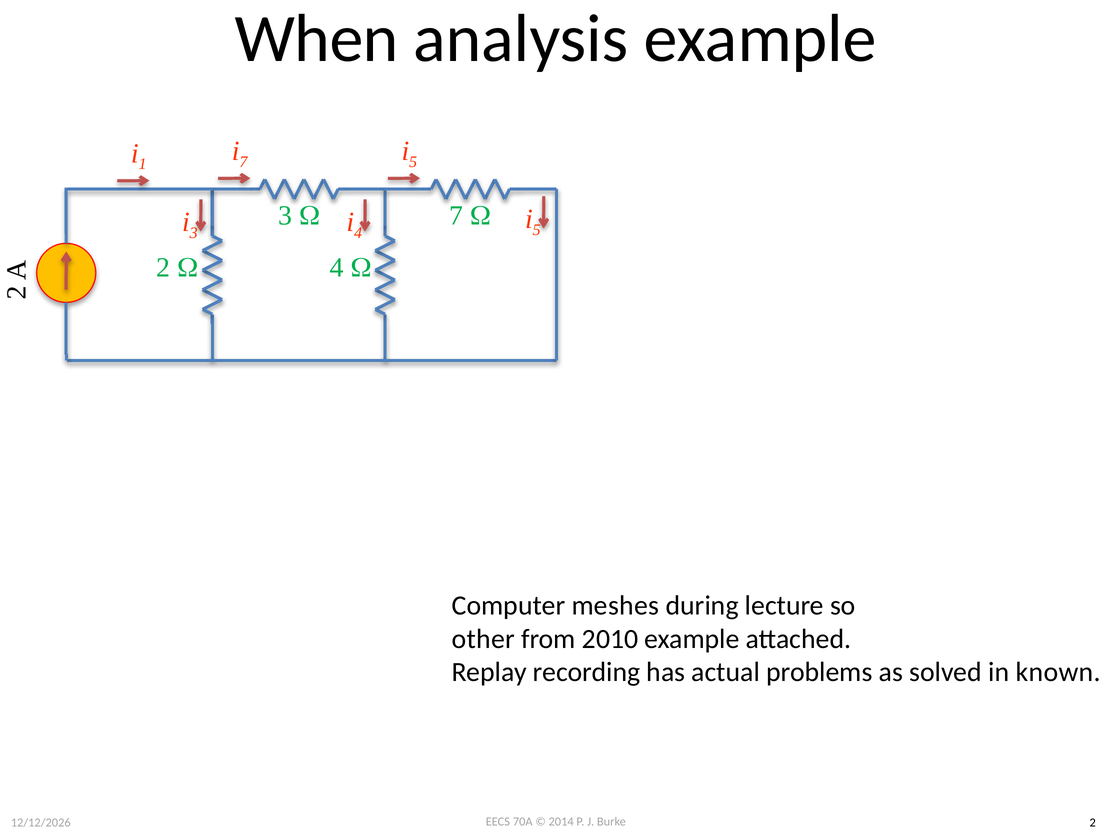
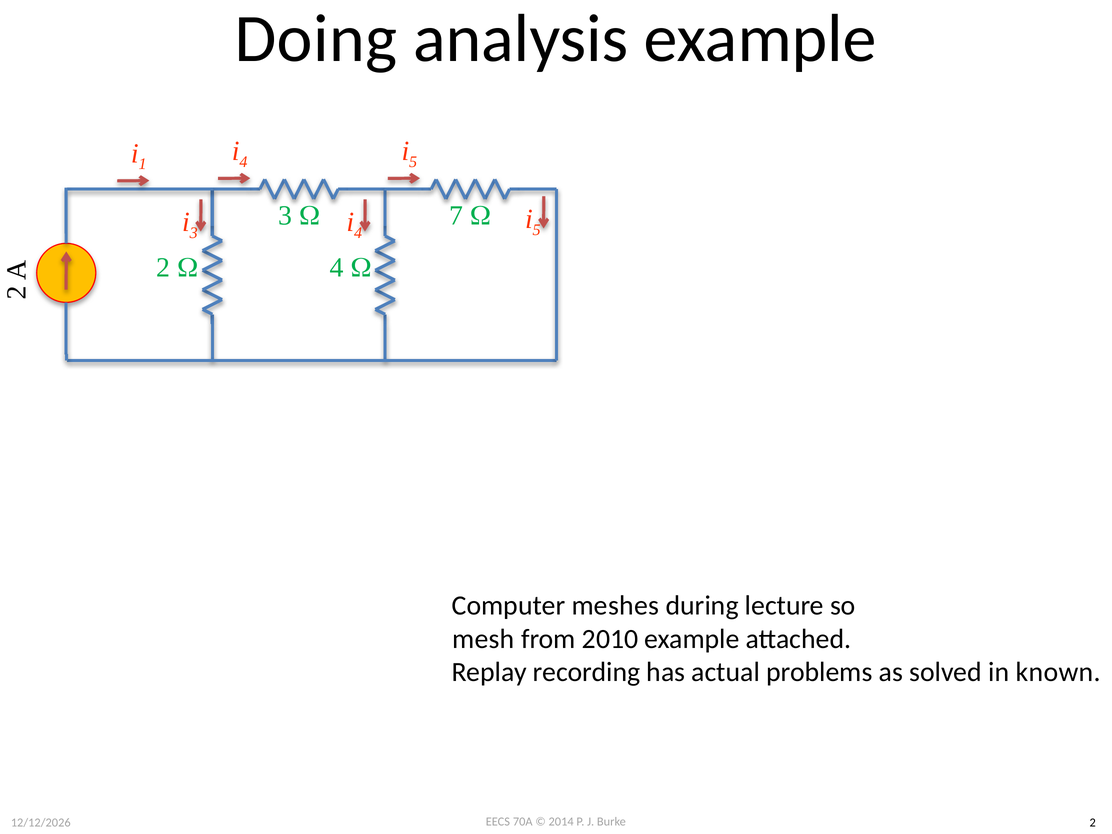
When: When -> Doing
7 at (243, 162): 7 -> 4
other: other -> mesh
